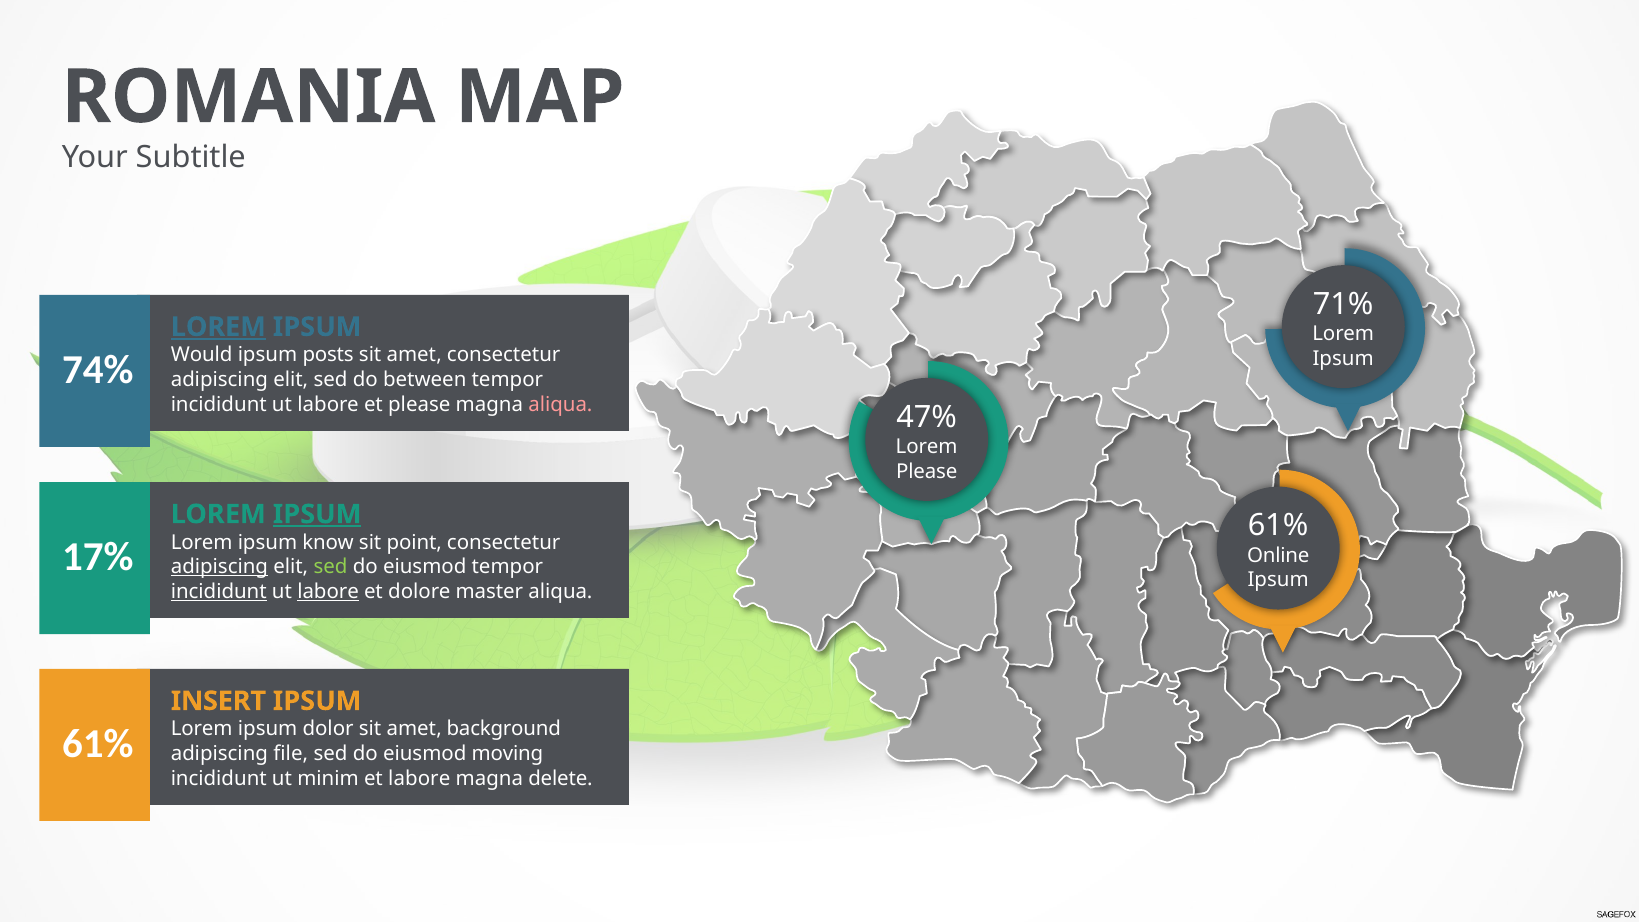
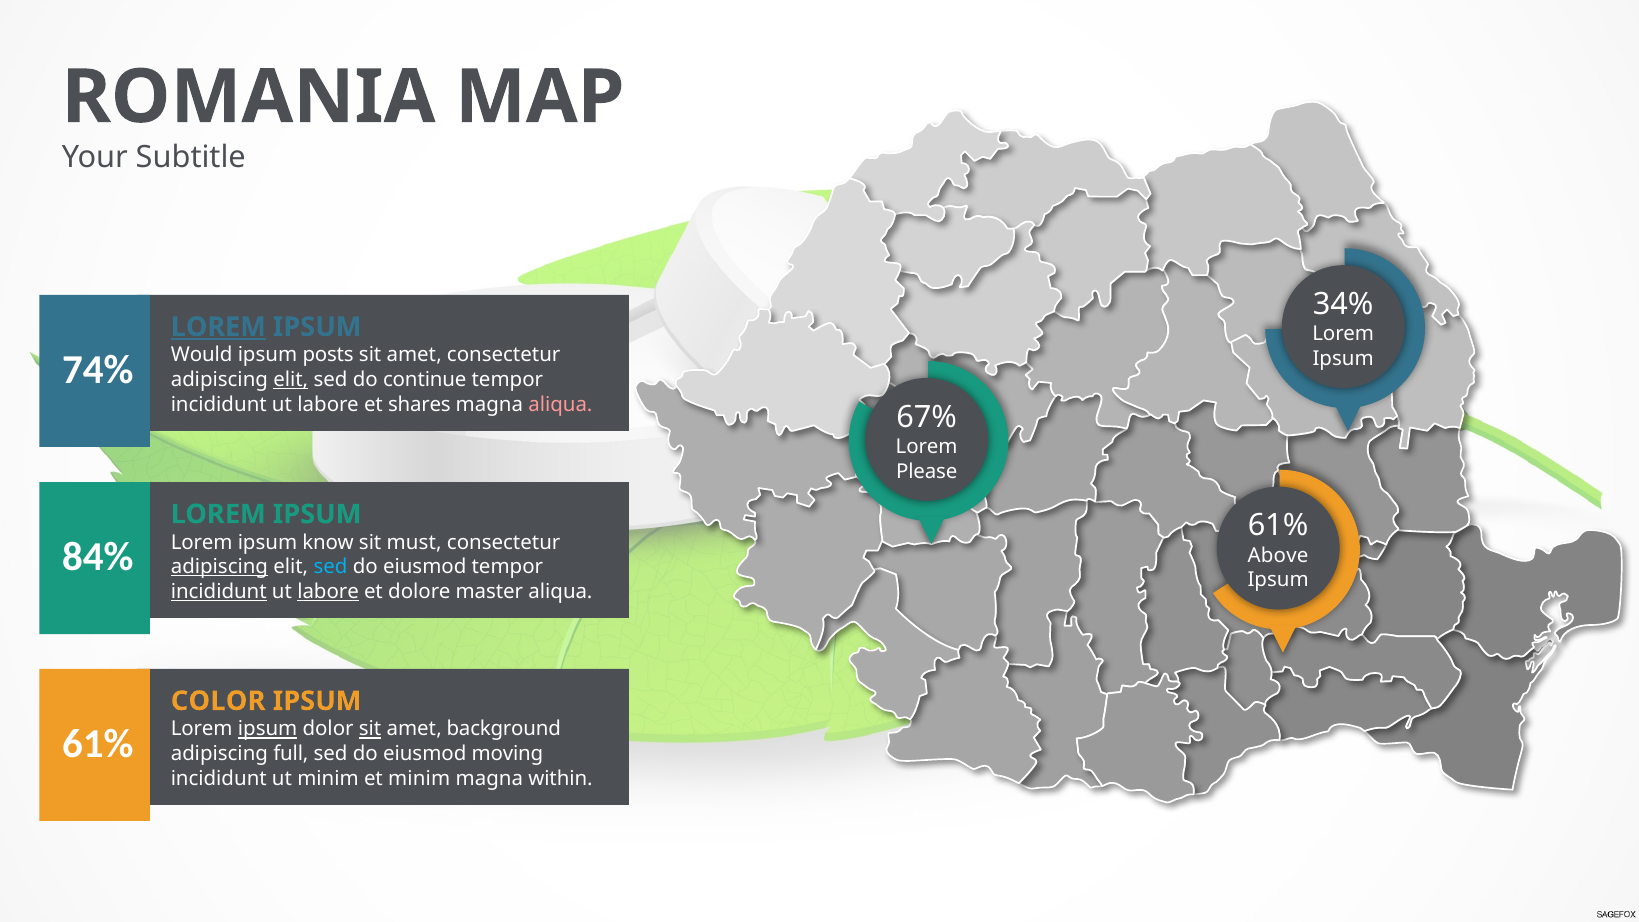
71%: 71% -> 34%
elit at (291, 380) underline: none -> present
between: between -> continue
et please: please -> shares
47%: 47% -> 67%
IPSUM at (317, 514) underline: present -> none
point: point -> must
17%: 17% -> 84%
Online: Online -> Above
sed at (330, 567) colour: light green -> light blue
INSERT: INSERT -> COLOR
ipsum at (268, 729) underline: none -> present
sit at (370, 729) underline: none -> present
file: file -> full
et labore: labore -> minim
delete: delete -> within
